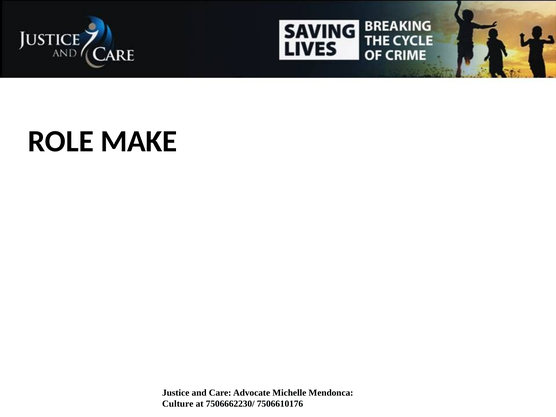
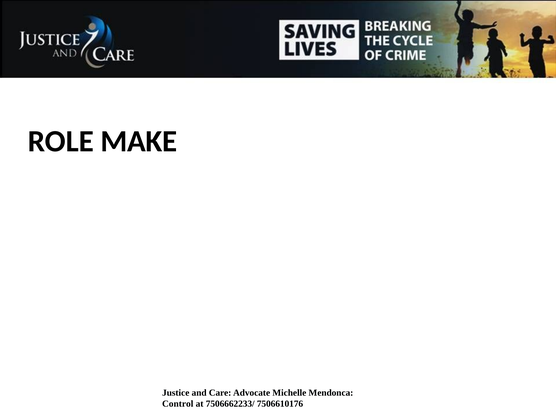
Culture: Culture -> Control
7506662230/: 7506662230/ -> 7506662233/
